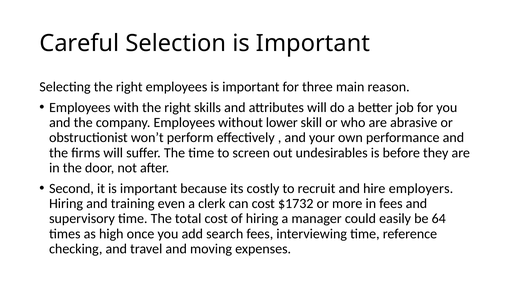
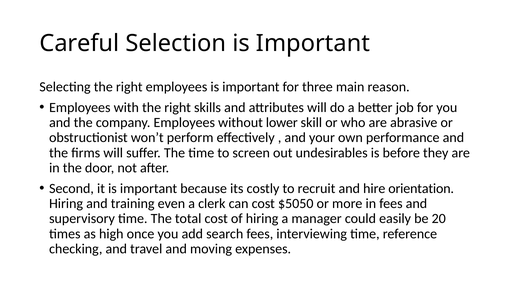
employers: employers -> orientation
$1732: $1732 -> $5050
64: 64 -> 20
